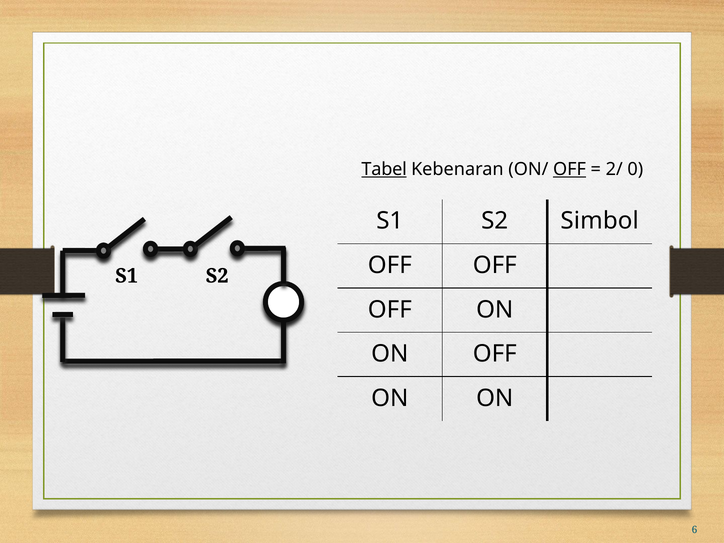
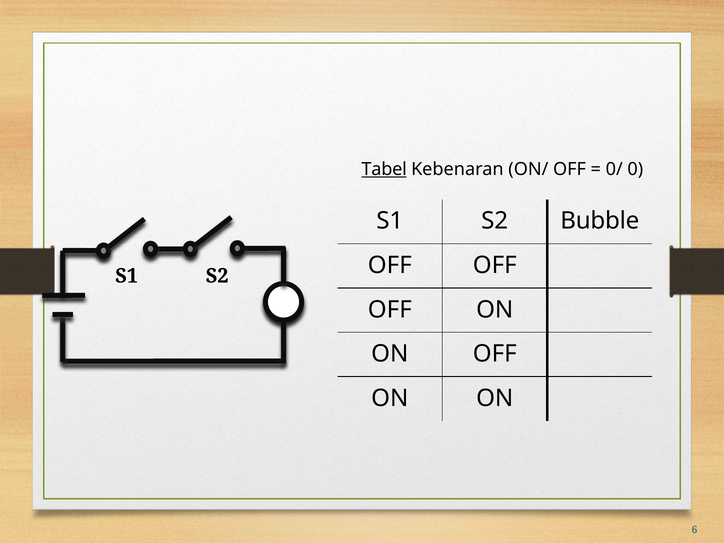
OFF at (570, 169) underline: present -> none
2/: 2/ -> 0/
Simbol: Simbol -> Bubble
